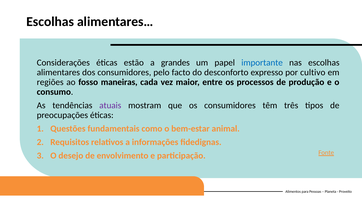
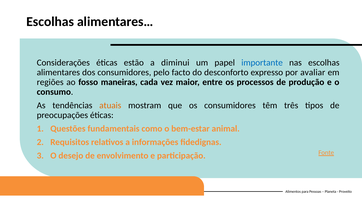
grandes: grandes -> diminui
cultivo: cultivo -> avaliar
atuais colour: purple -> orange
